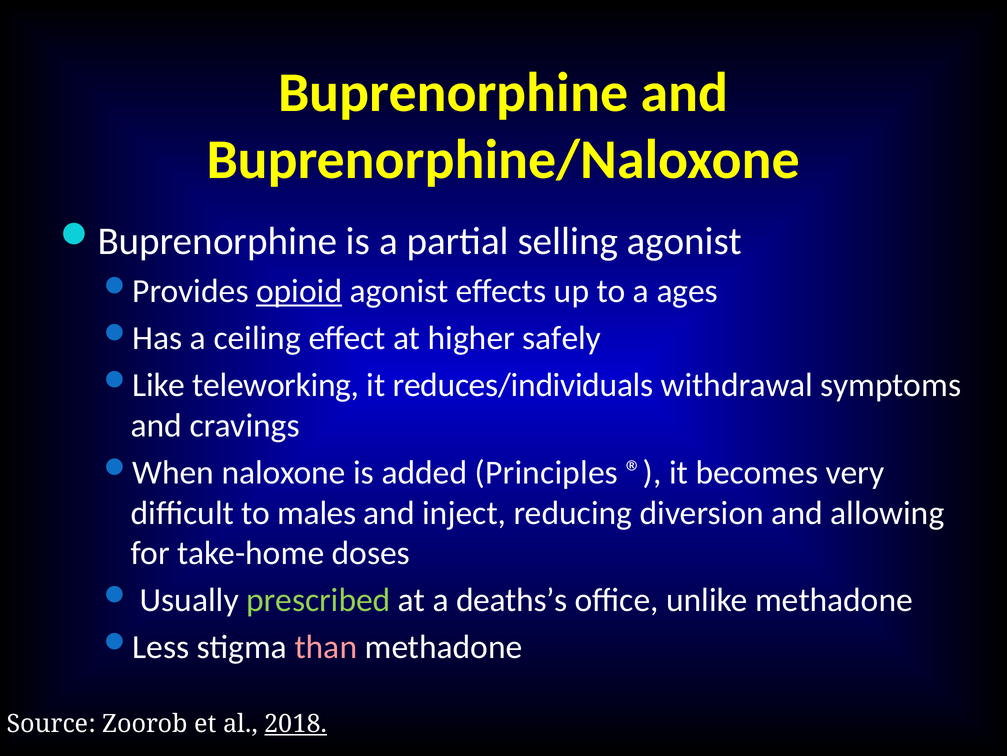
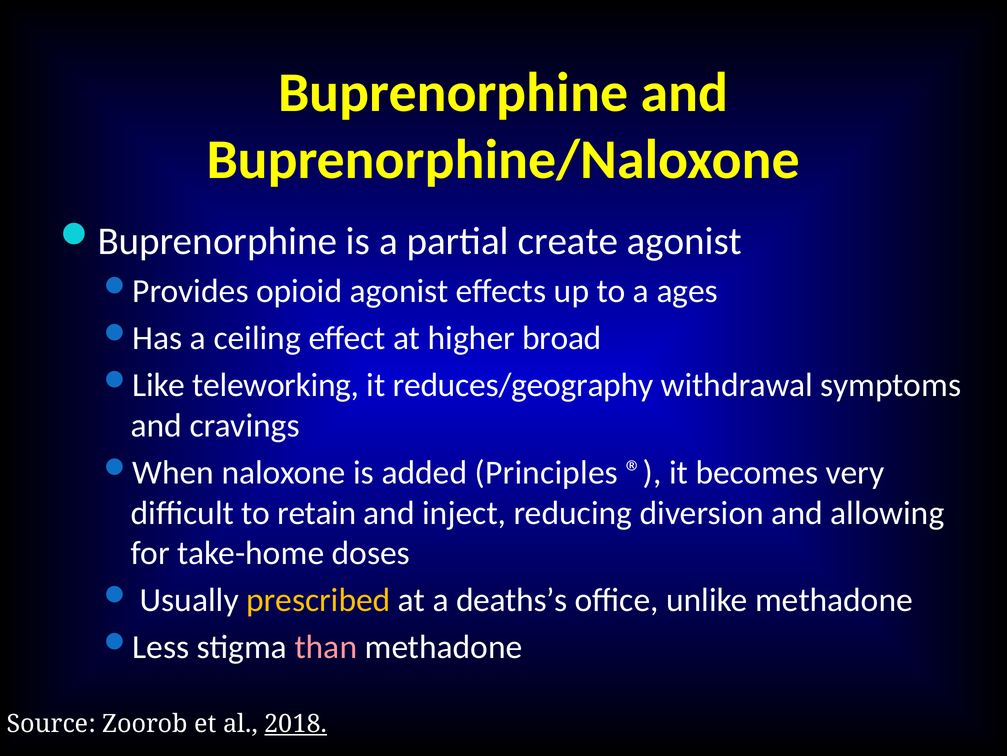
selling: selling -> create
opioid underline: present -> none
safely: safely -> broad
reduces/individuals: reduces/individuals -> reduces/geography
males: males -> retain
prescribed colour: light green -> yellow
